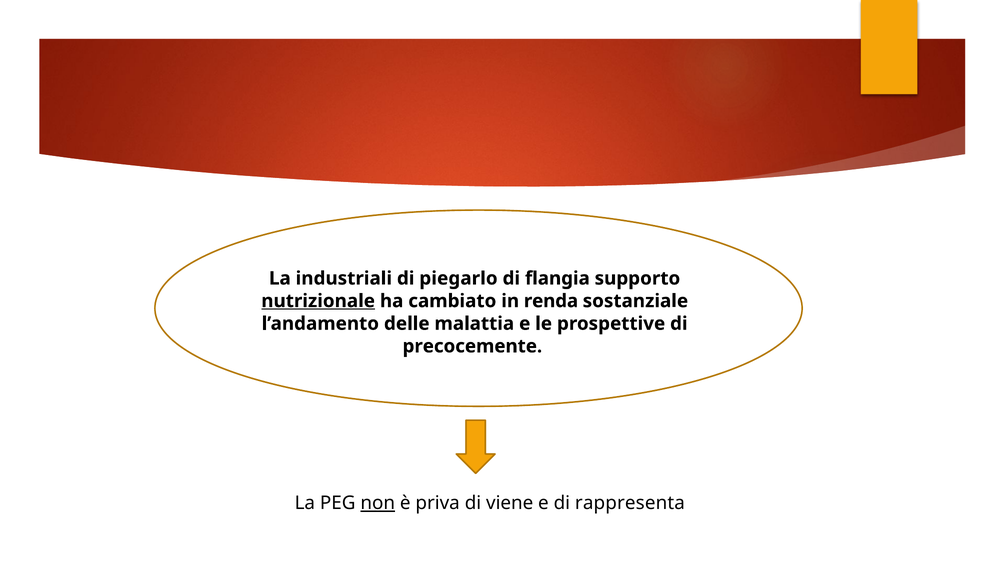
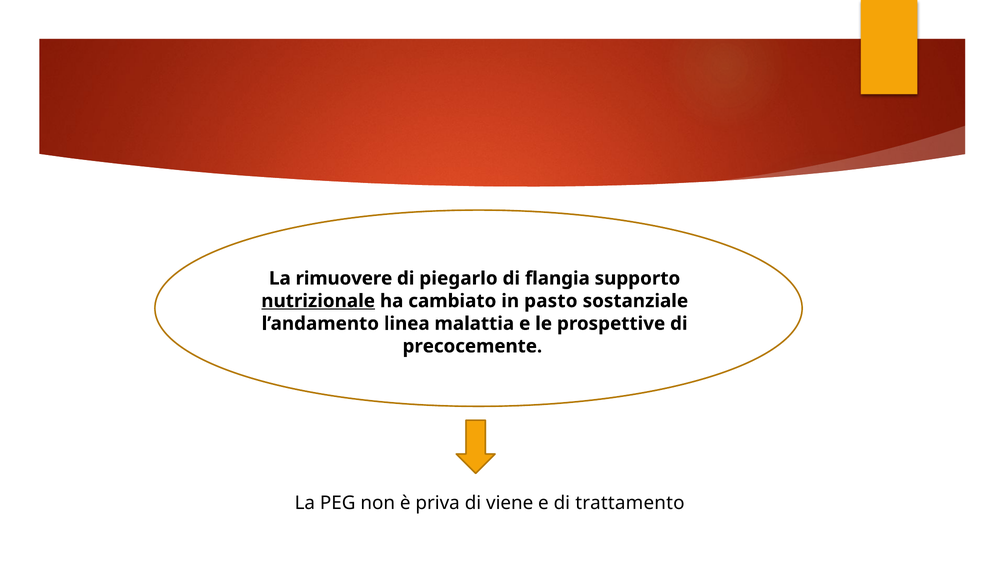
industriali: industriali -> rimuovere
renda: renda -> pasto
delle: delle -> linea
non underline: present -> none
rappresenta: rappresenta -> trattamento
